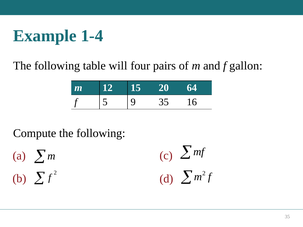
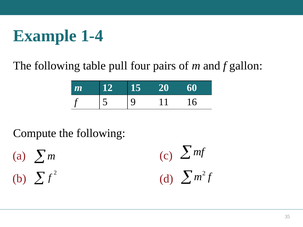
will: will -> pull
64: 64 -> 60
9 35: 35 -> 11
